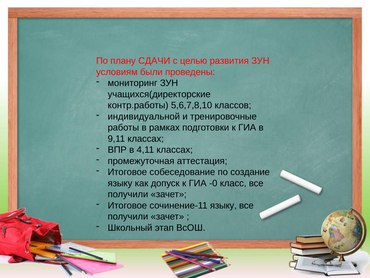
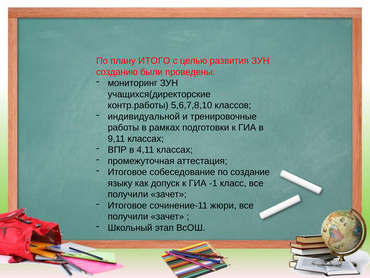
СДАЧИ: СДАЧИ -> ИТОГО
условиям: условиям -> созданию
-0: -0 -> -1
сочинение-11 языку: языку -> жюри
